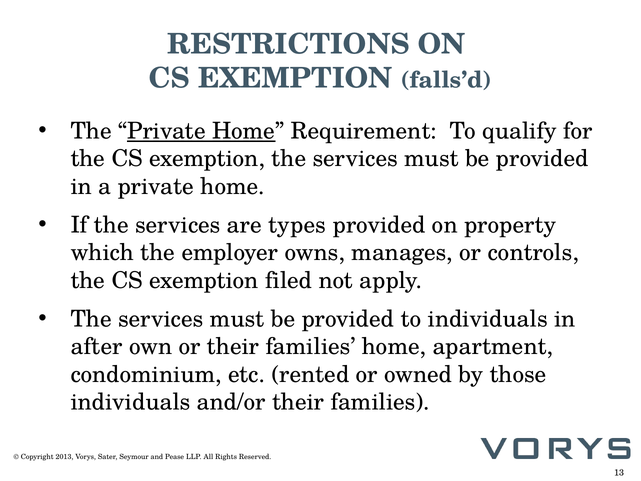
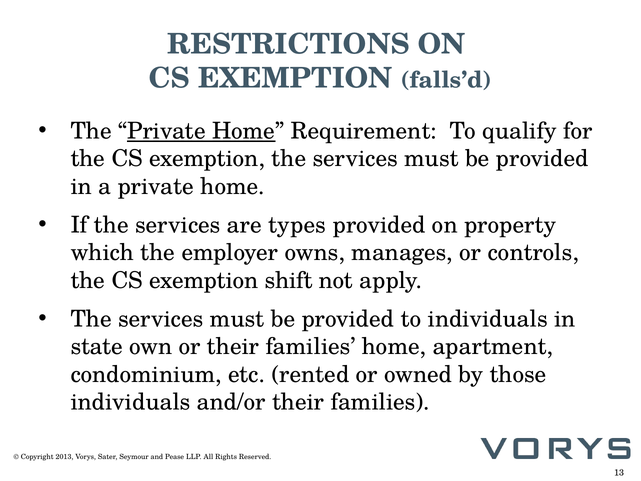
filed: filed -> shift
after: after -> state
